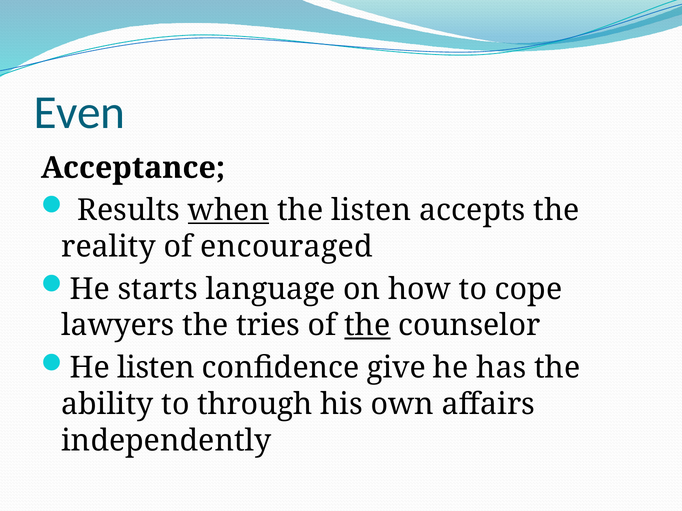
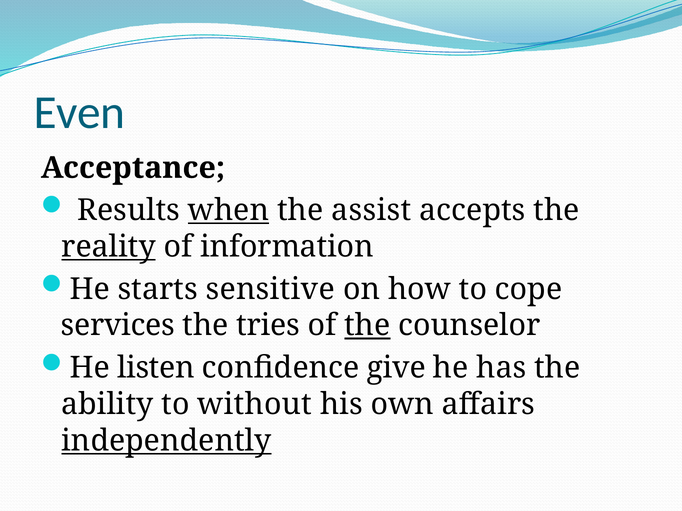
the listen: listen -> assist
reality underline: none -> present
encouraged: encouraged -> information
language: language -> sensitive
lawyers: lawyers -> services
through: through -> without
independently underline: none -> present
